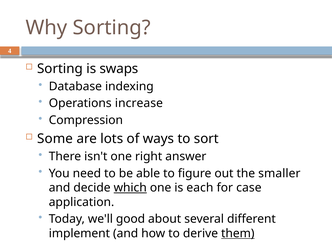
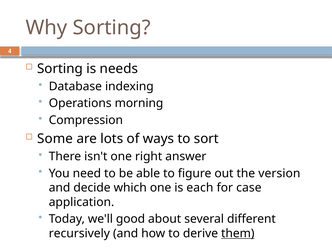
swaps: swaps -> needs
increase: increase -> morning
smaller: smaller -> version
which underline: present -> none
implement: implement -> recursively
